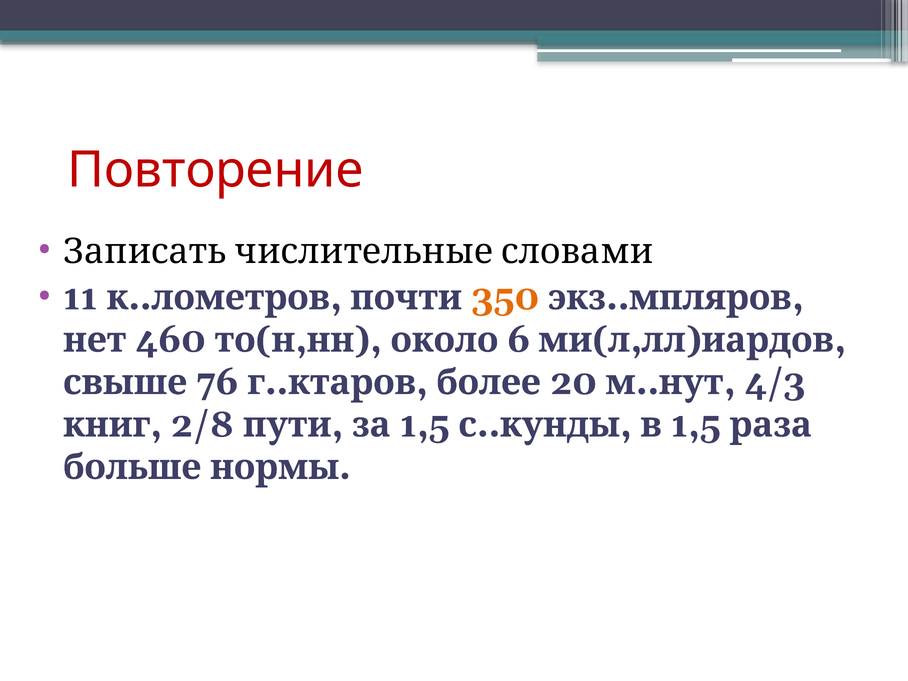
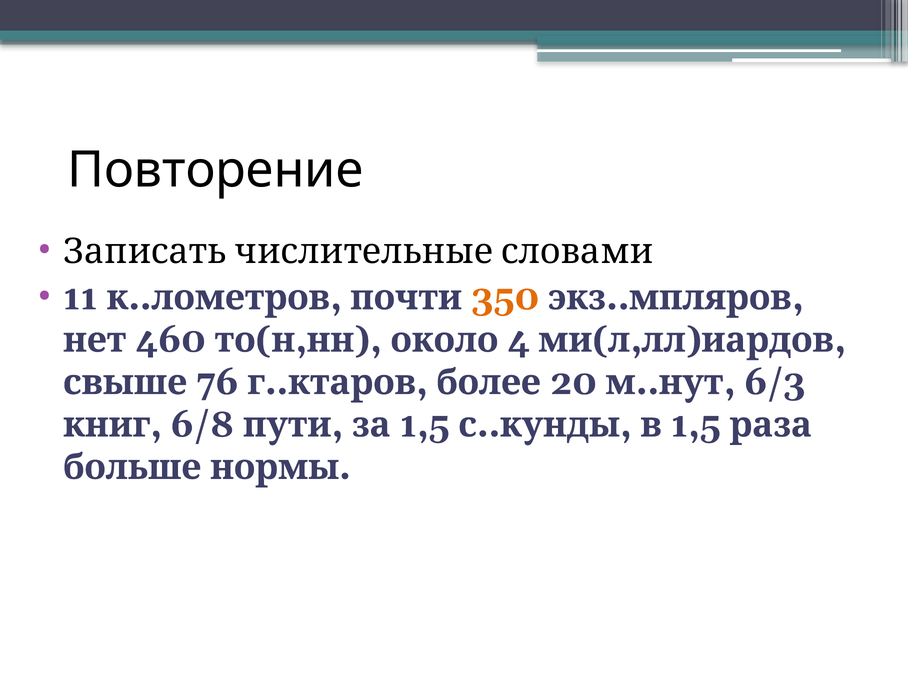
Повторение colour: red -> black
6: 6 -> 4
4/3: 4/3 -> 6/3
2/8: 2/8 -> 6/8
